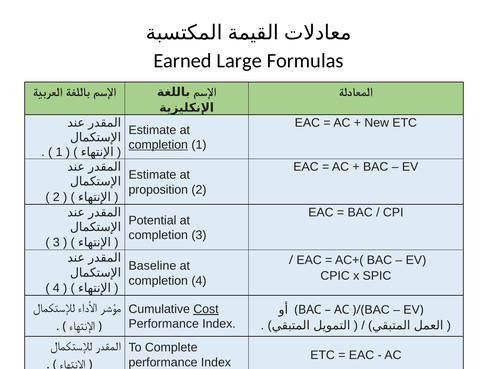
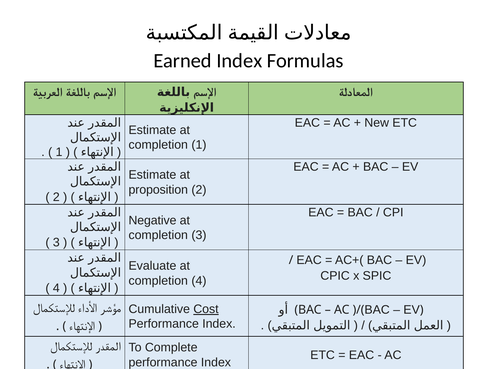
Earned Large: Large -> Index
completion at (158, 145) underline: present -> none
Potential: Potential -> Negative
Baseline: Baseline -> Evaluate
